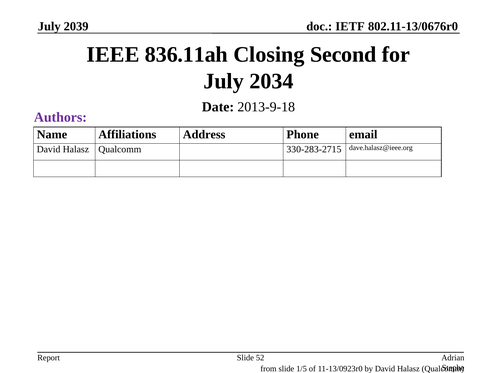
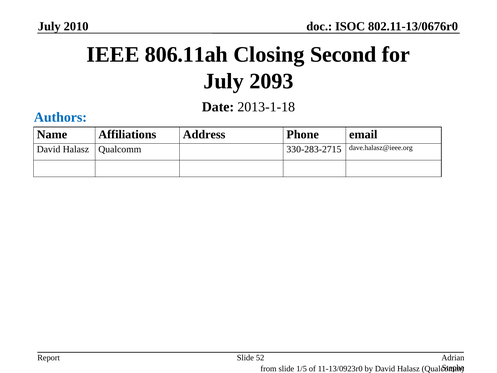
2039: 2039 -> 2010
IETF: IETF -> ISOC
836.11ah: 836.11ah -> 806.11ah
2034: 2034 -> 2093
2013-9-18: 2013-9-18 -> 2013-1-18
Authors colour: purple -> blue
